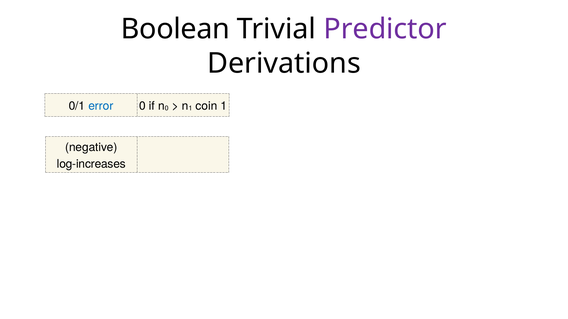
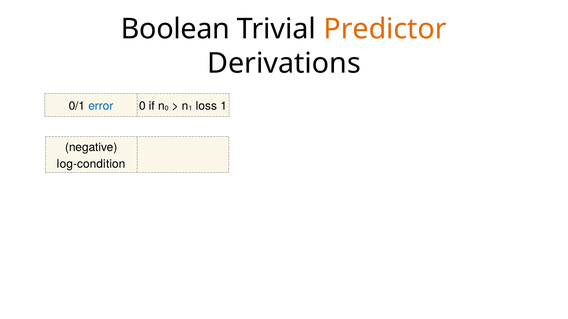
Predictor colour: purple -> orange
coin: coin -> loss
log-increases: log-increases -> log-condition
